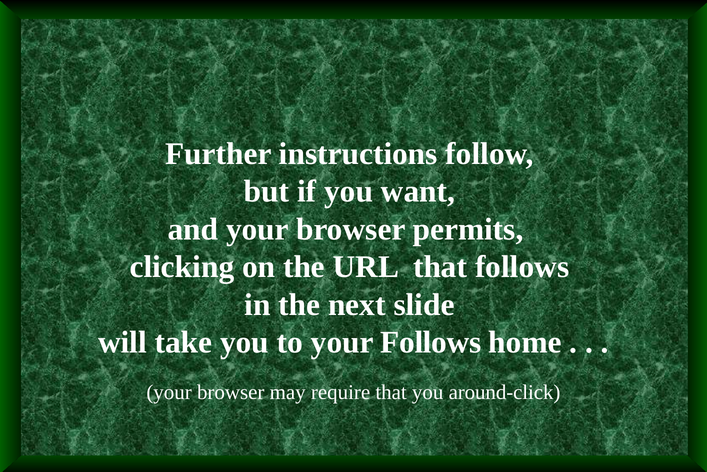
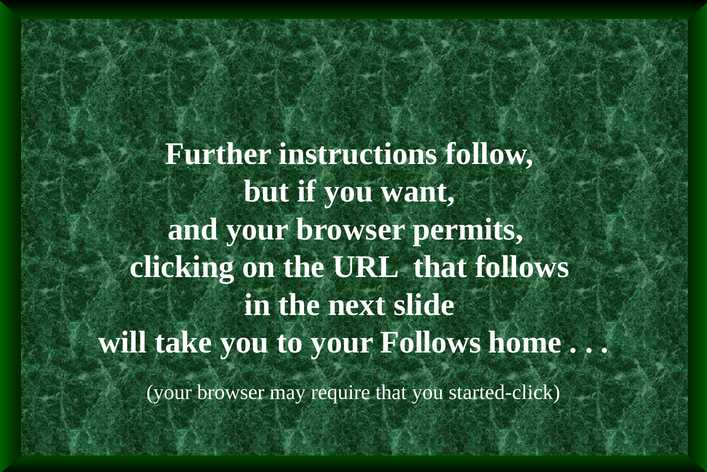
around-click: around-click -> started-click
